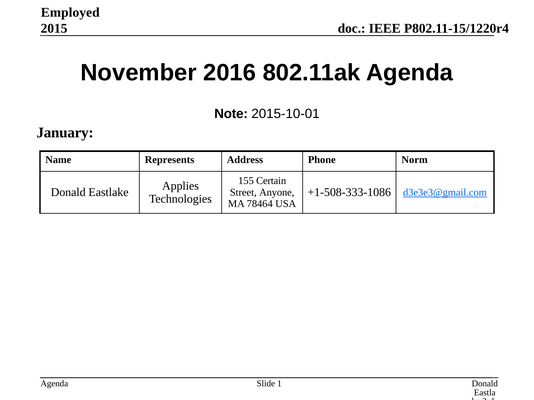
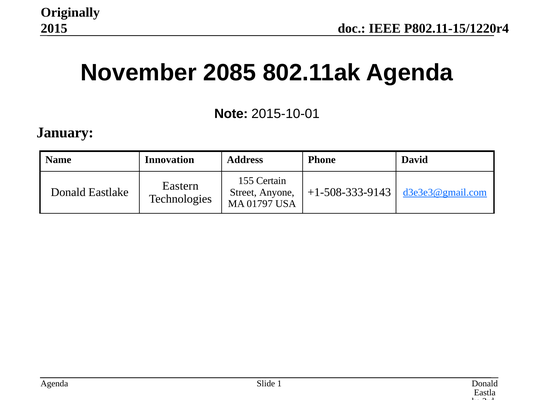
Employed: Employed -> Originally
2016: 2016 -> 2085
Represents: Represents -> Innovation
Norm: Norm -> David
Applies: Applies -> Eastern
+1-508-333-1086: +1-508-333-1086 -> +1-508-333-9143
78464: 78464 -> 01797
